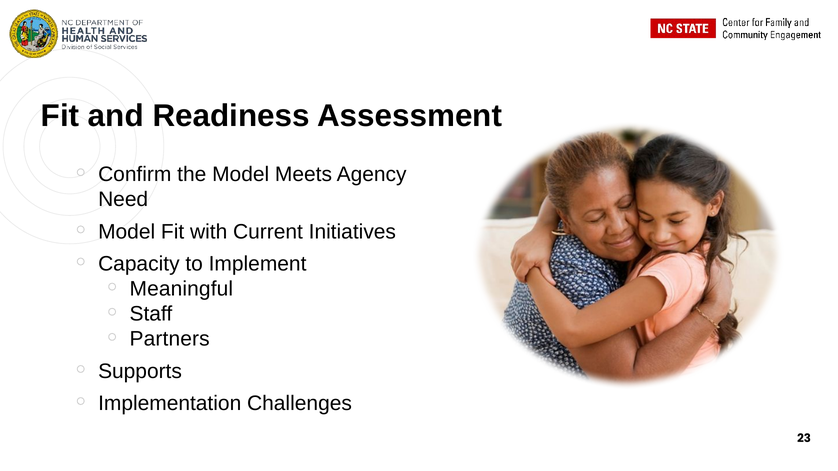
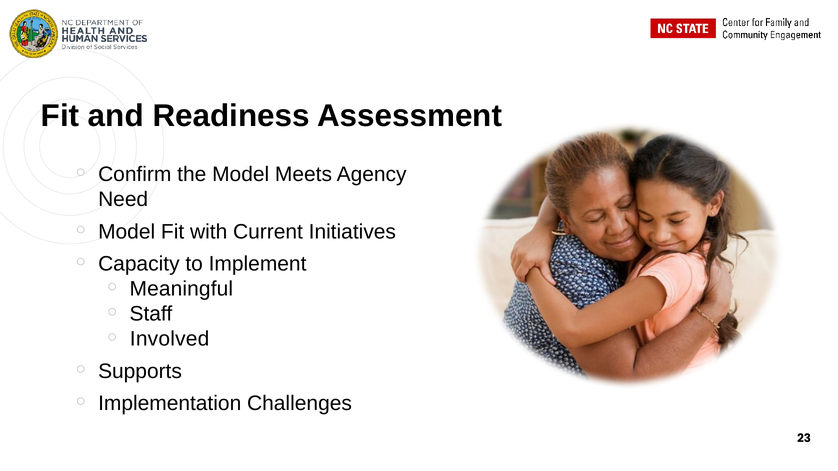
Partners: Partners -> Involved
